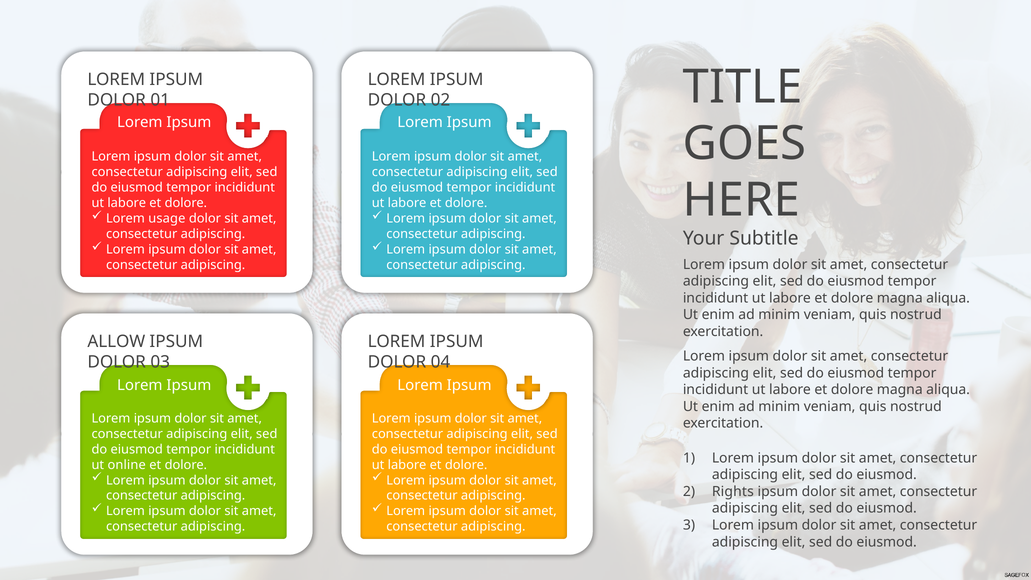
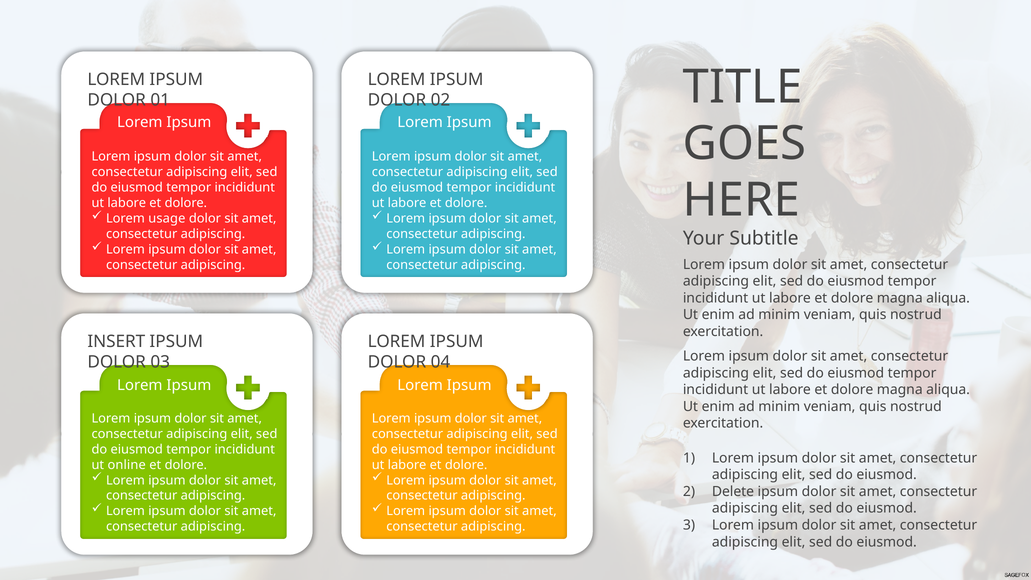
ALLOW: ALLOW -> INSERT
Rights: Rights -> Delete
